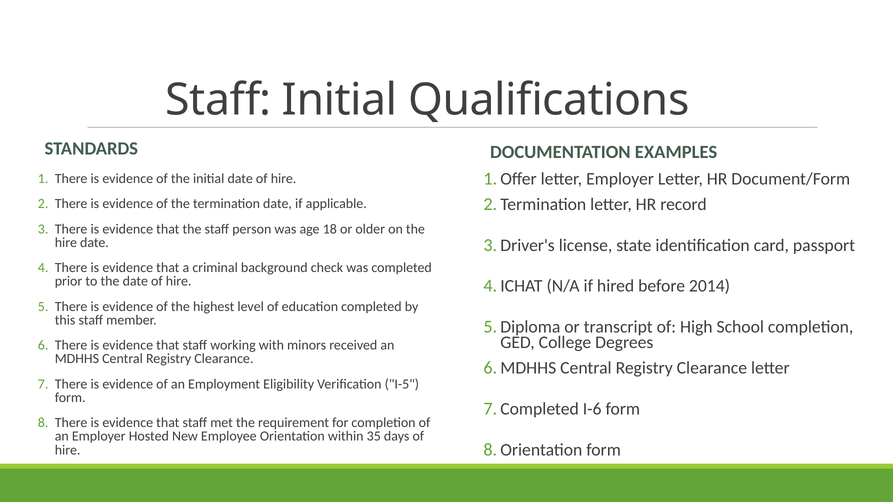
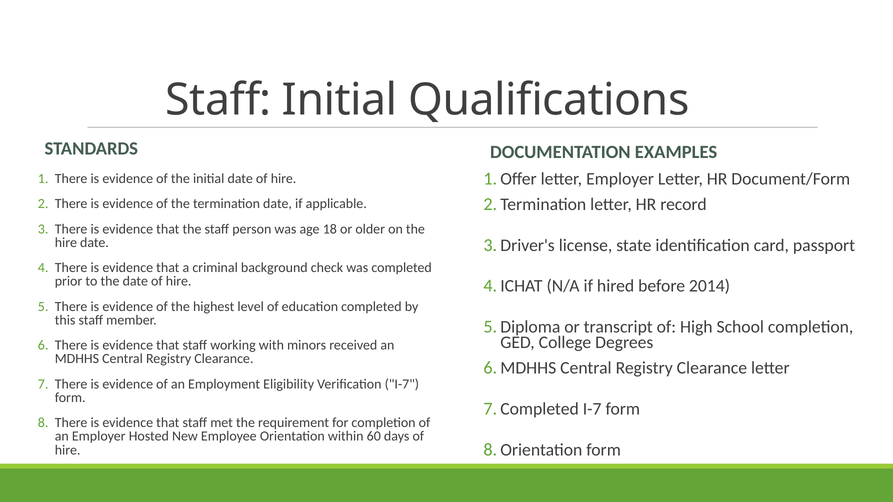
Verification I-5: I-5 -> I-7
I-6 at (592, 409): I-6 -> I-7
35: 35 -> 60
